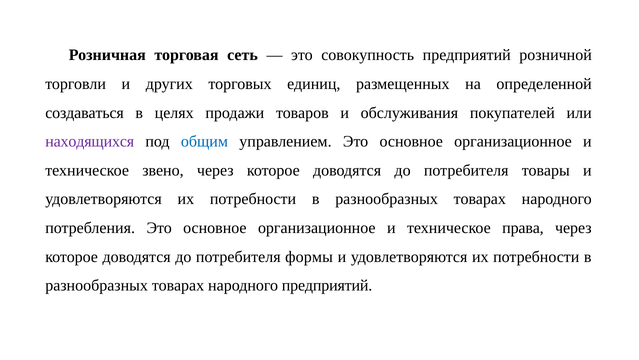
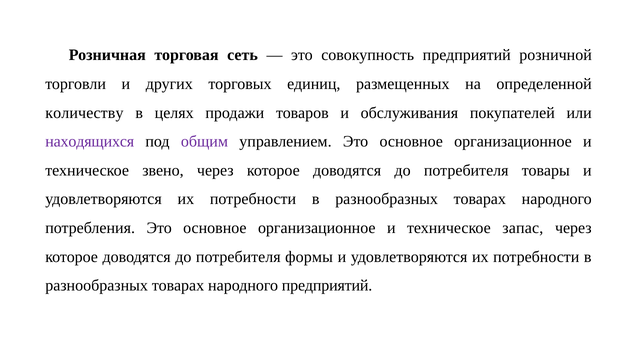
создаваться: создаваться -> количеству
общим colour: blue -> purple
права: права -> запас
